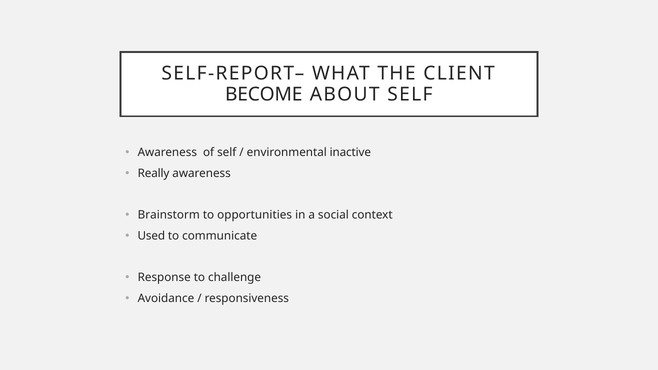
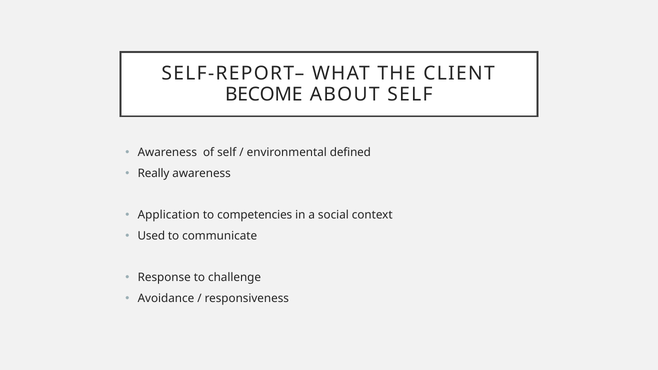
inactive: inactive -> defined
Brainstorm: Brainstorm -> Application
opportunities: opportunities -> competencies
